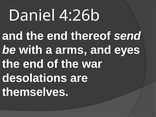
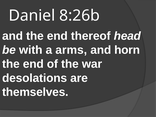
4:26b: 4:26b -> 8:26b
send: send -> head
eyes: eyes -> horn
